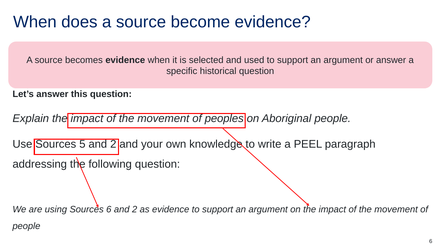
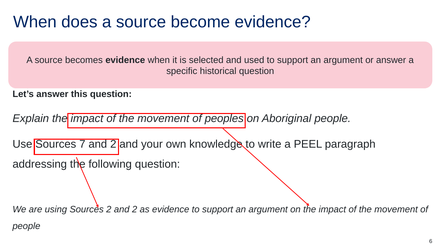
5: 5 -> 7
Sources 6: 6 -> 2
